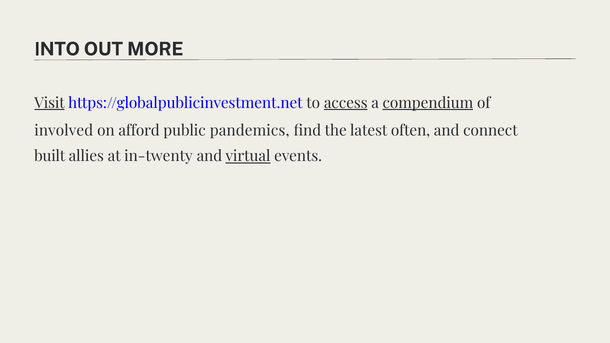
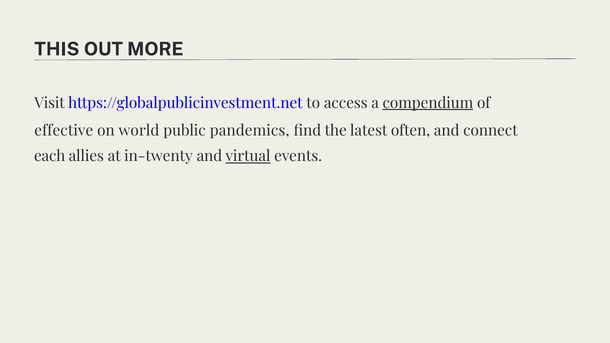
INTO: INTO -> THIS
Visit underline: present -> none
access underline: present -> none
involved: involved -> effective
afford: afford -> world
built: built -> each
